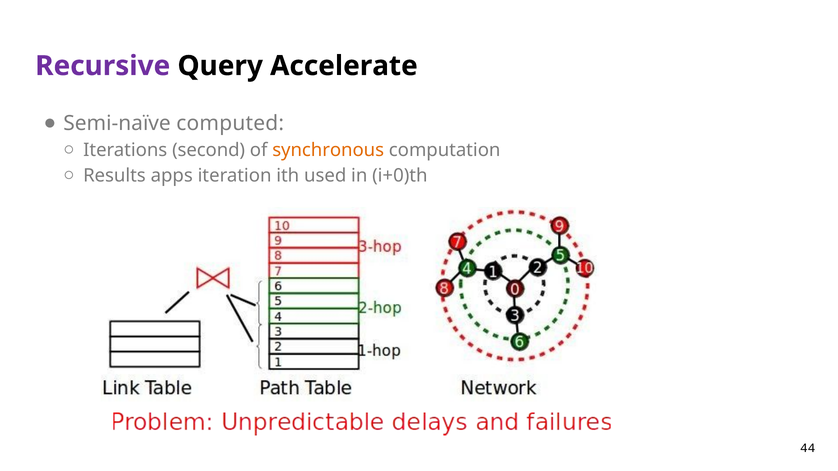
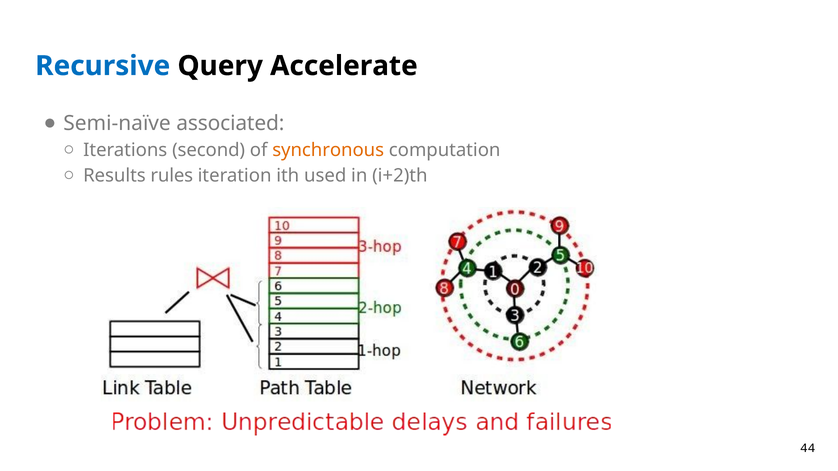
Recursive colour: purple -> blue
computed: computed -> associated
apps: apps -> rules
i+0)th: i+0)th -> i+2)th
